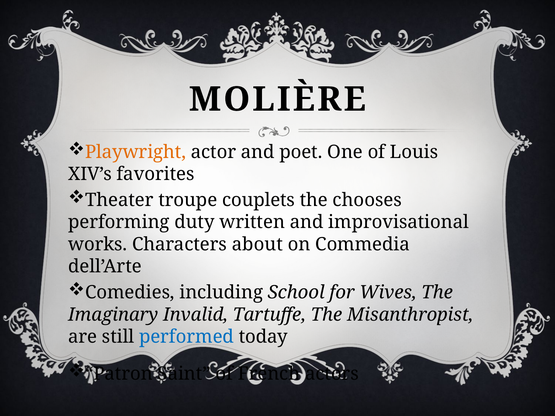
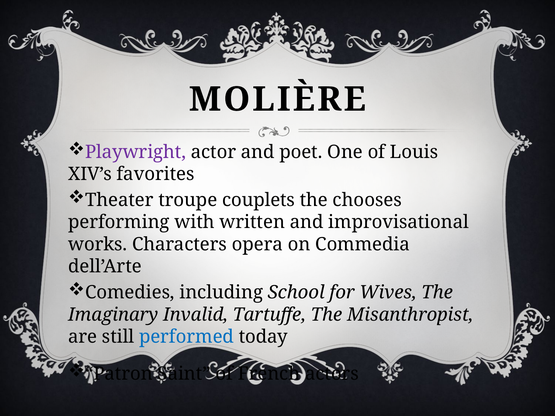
Playwright colour: orange -> purple
duty: duty -> with
about: about -> opera
